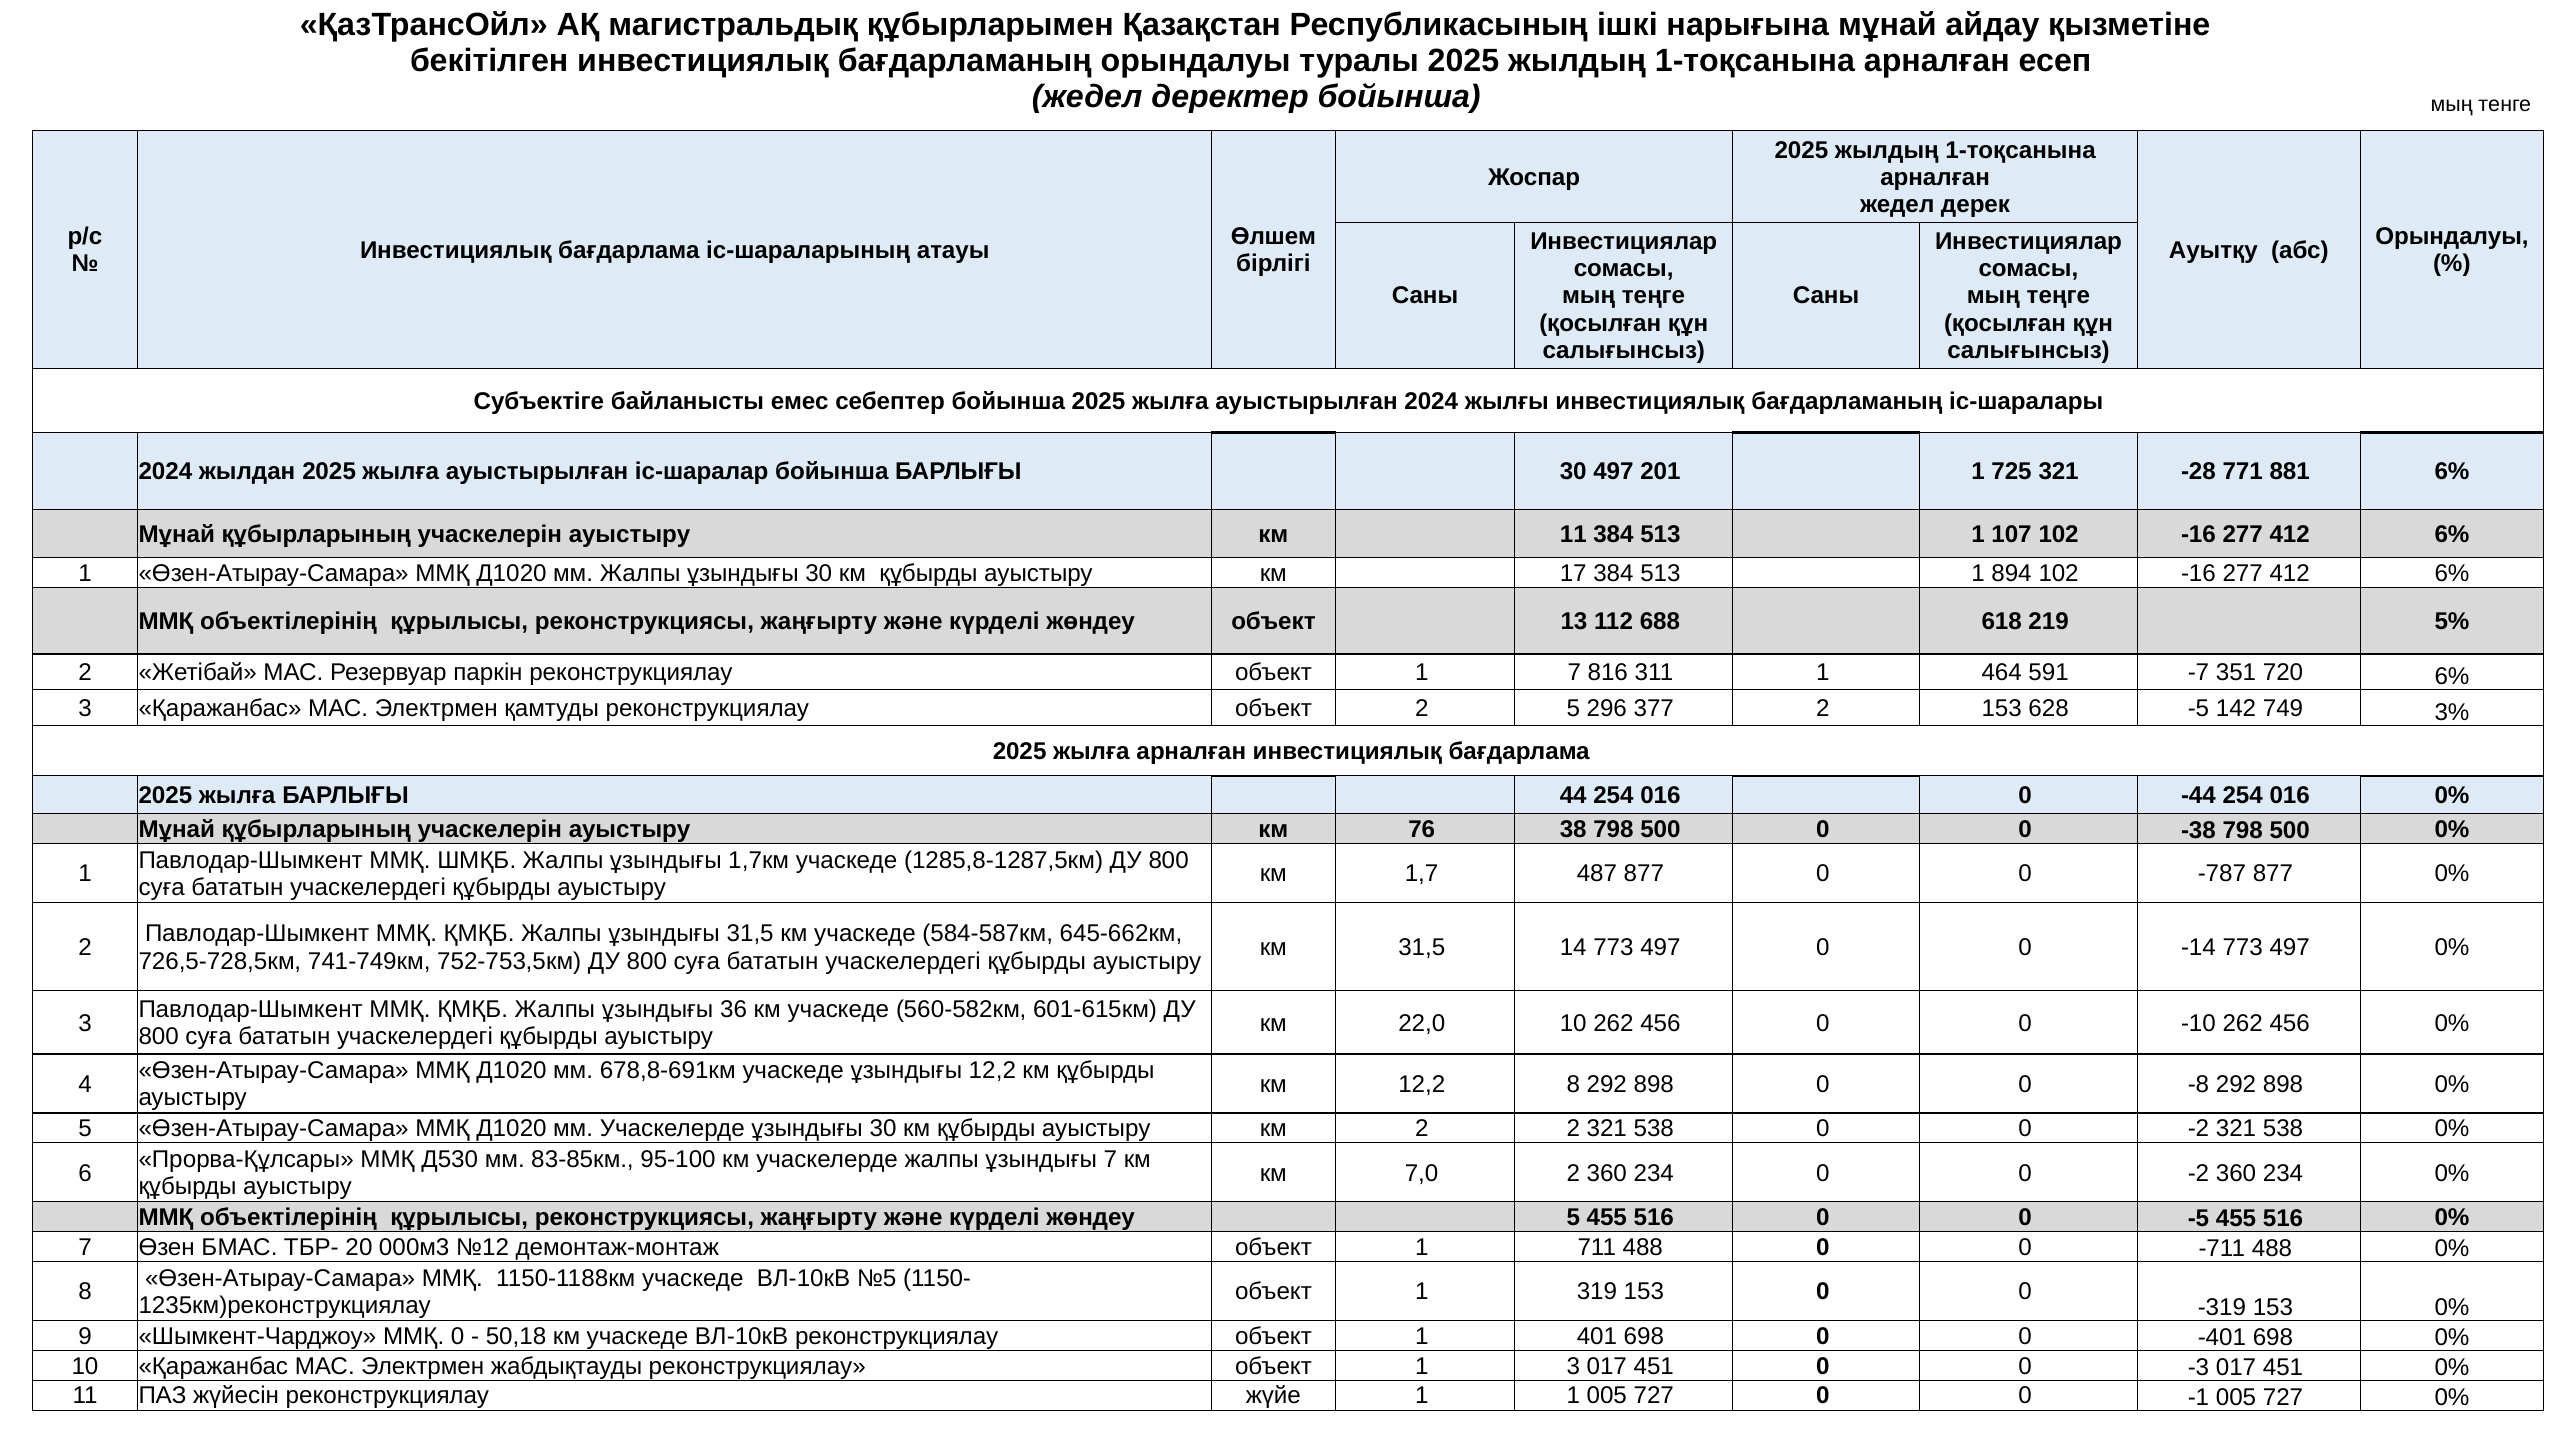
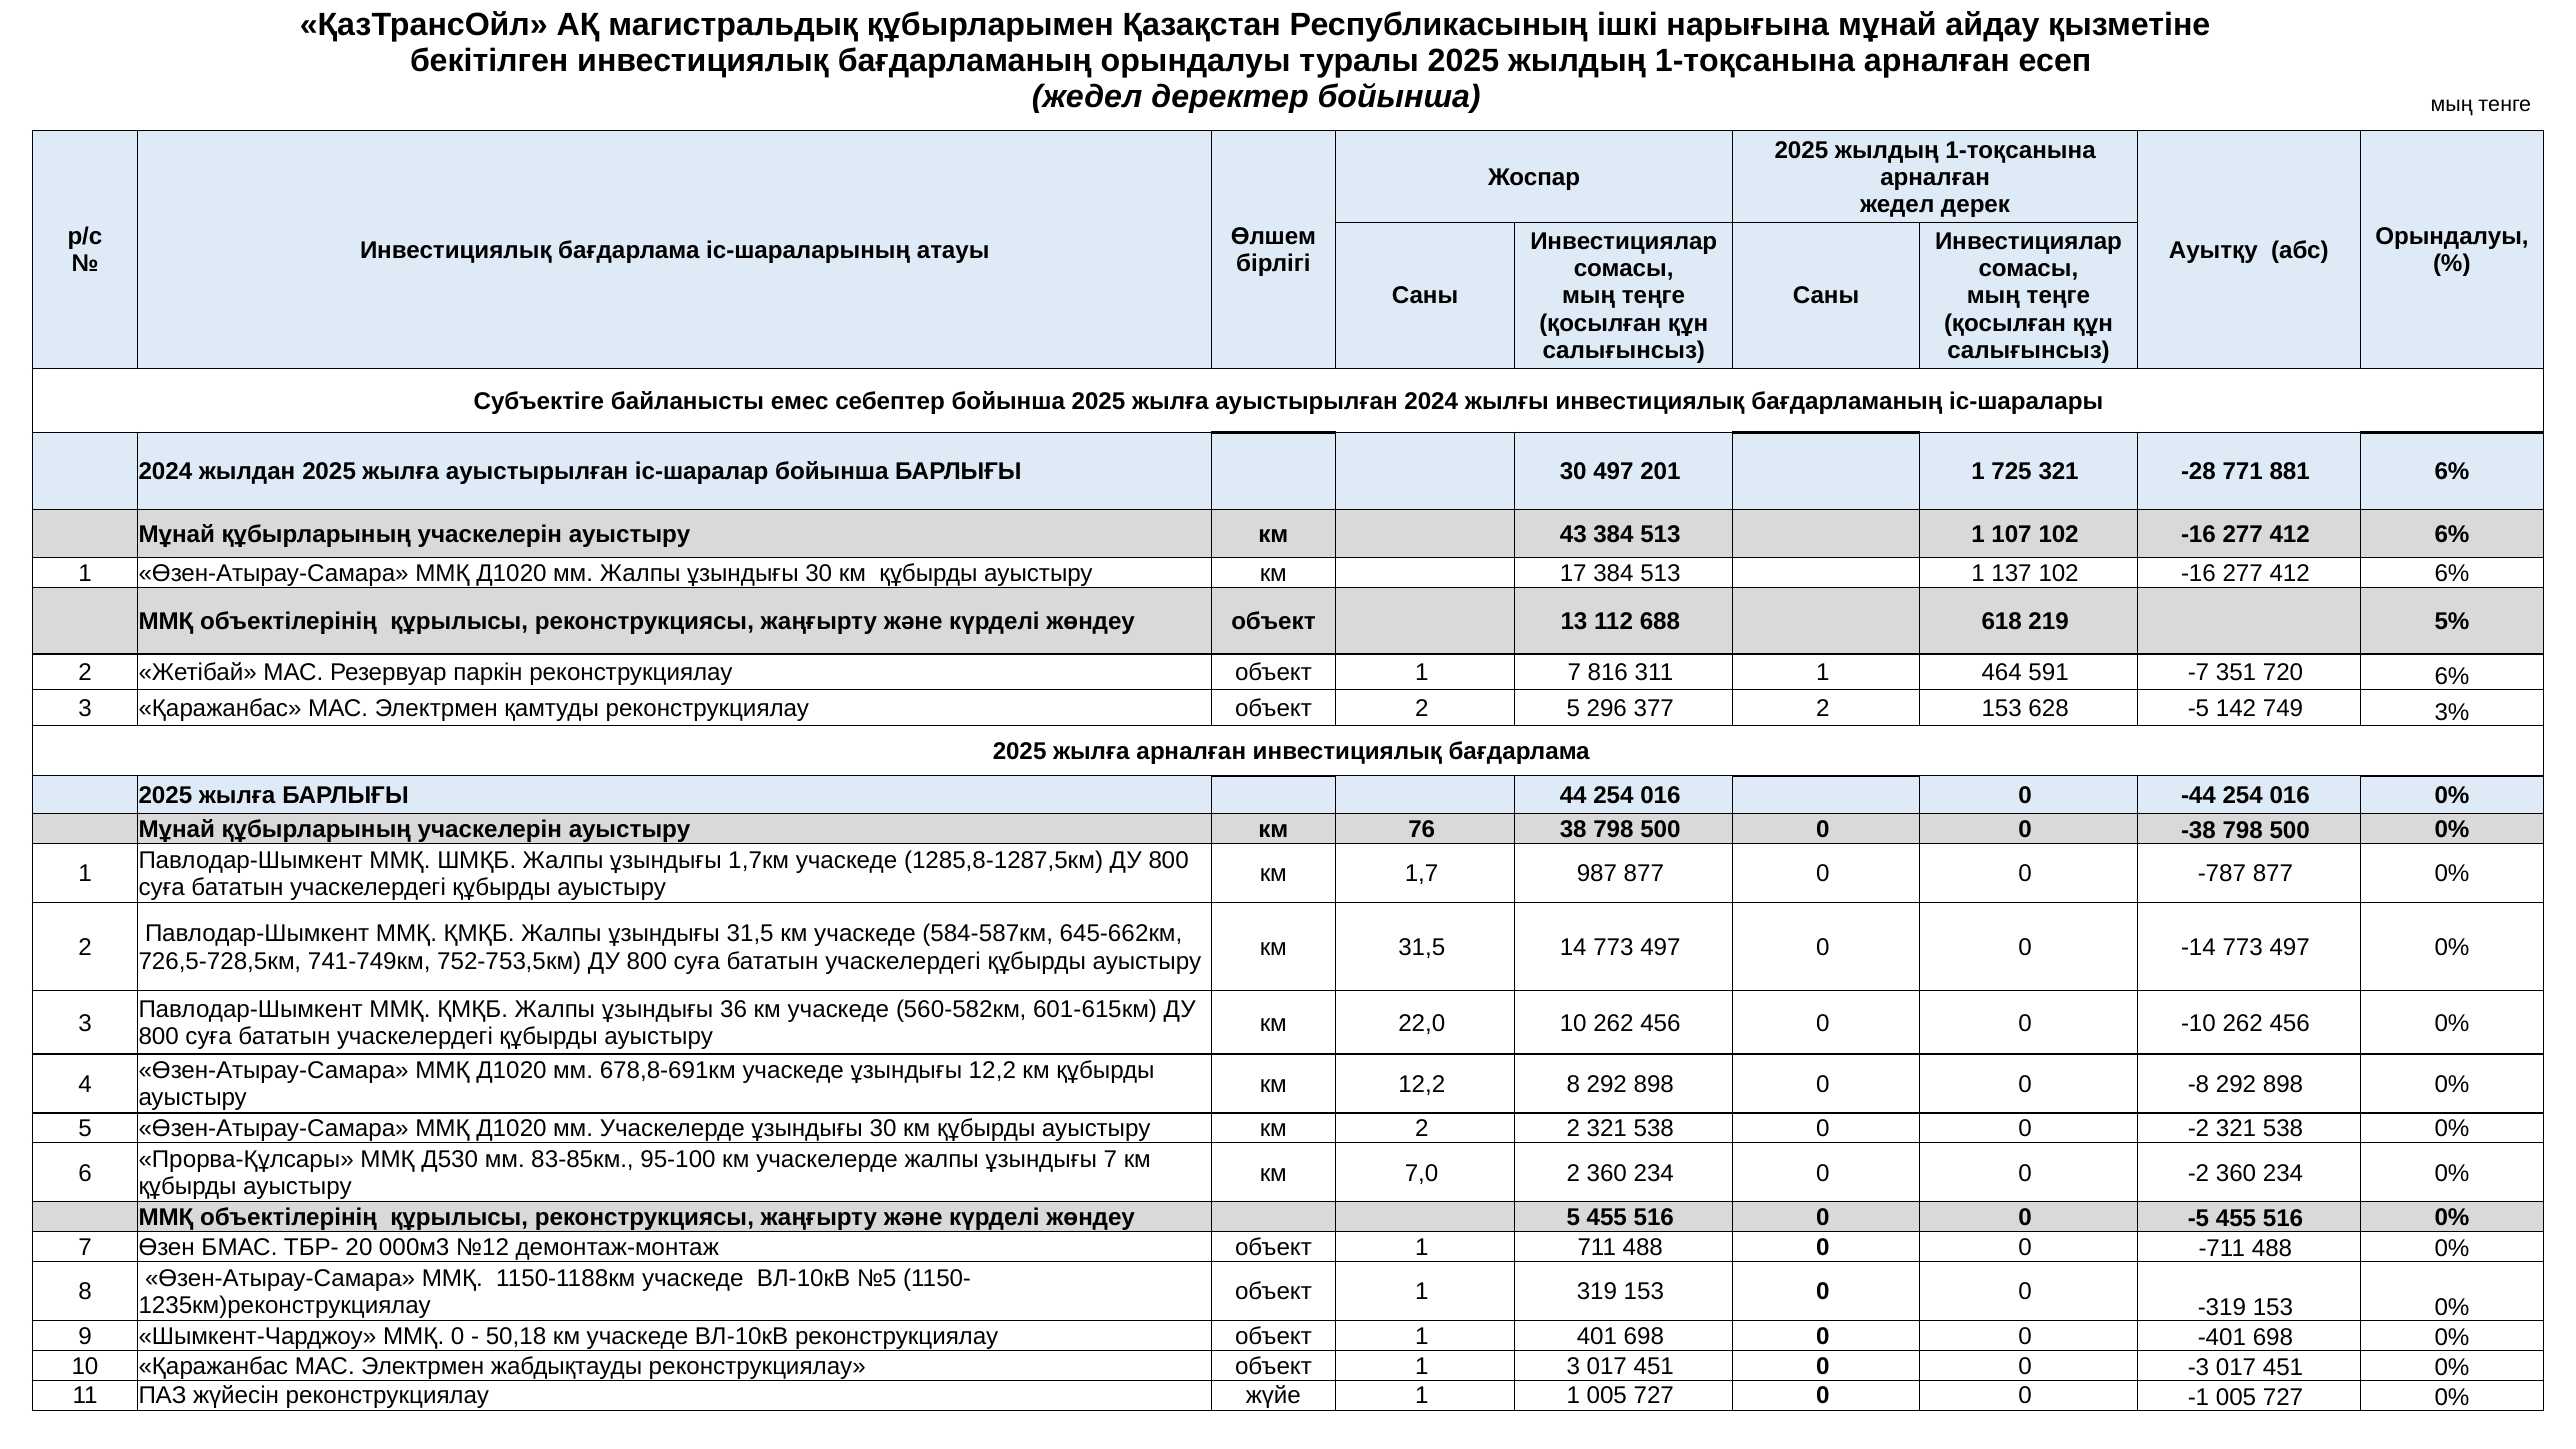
км 11: 11 -> 43
894: 894 -> 137
487: 487 -> 987
